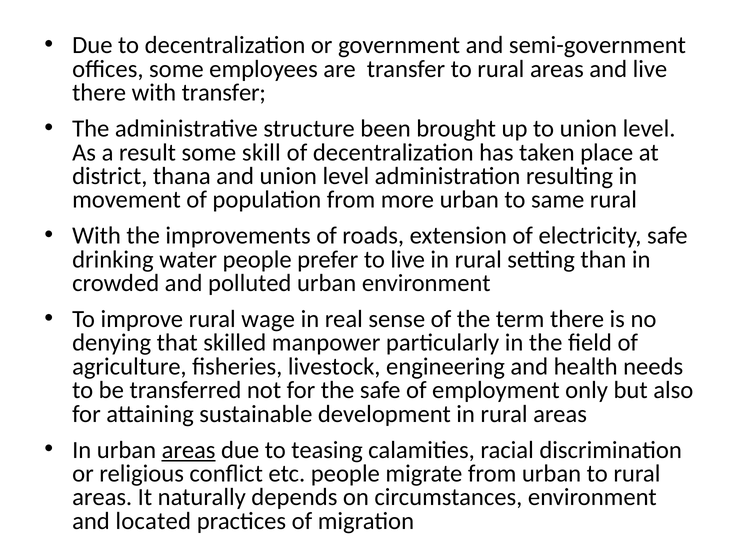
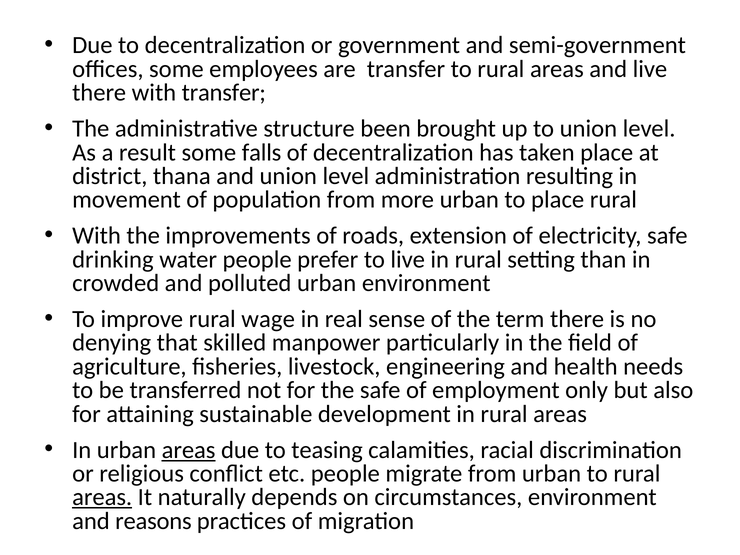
skill: skill -> falls
to same: same -> place
areas at (102, 497) underline: none -> present
located: located -> reasons
